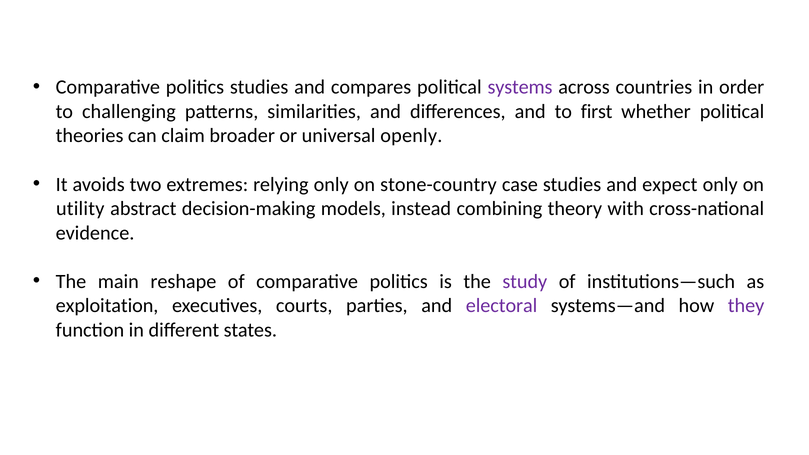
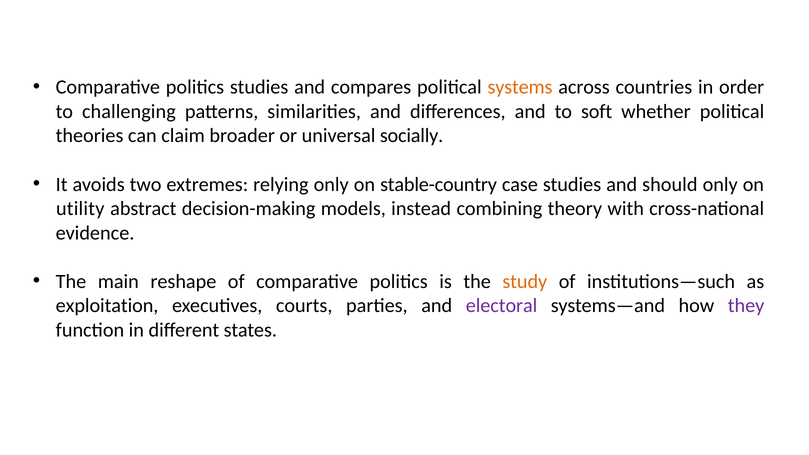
systems colour: purple -> orange
first: first -> soft
openly: openly -> socially
stone-country: stone-country -> stable-country
expect: expect -> should
study colour: purple -> orange
